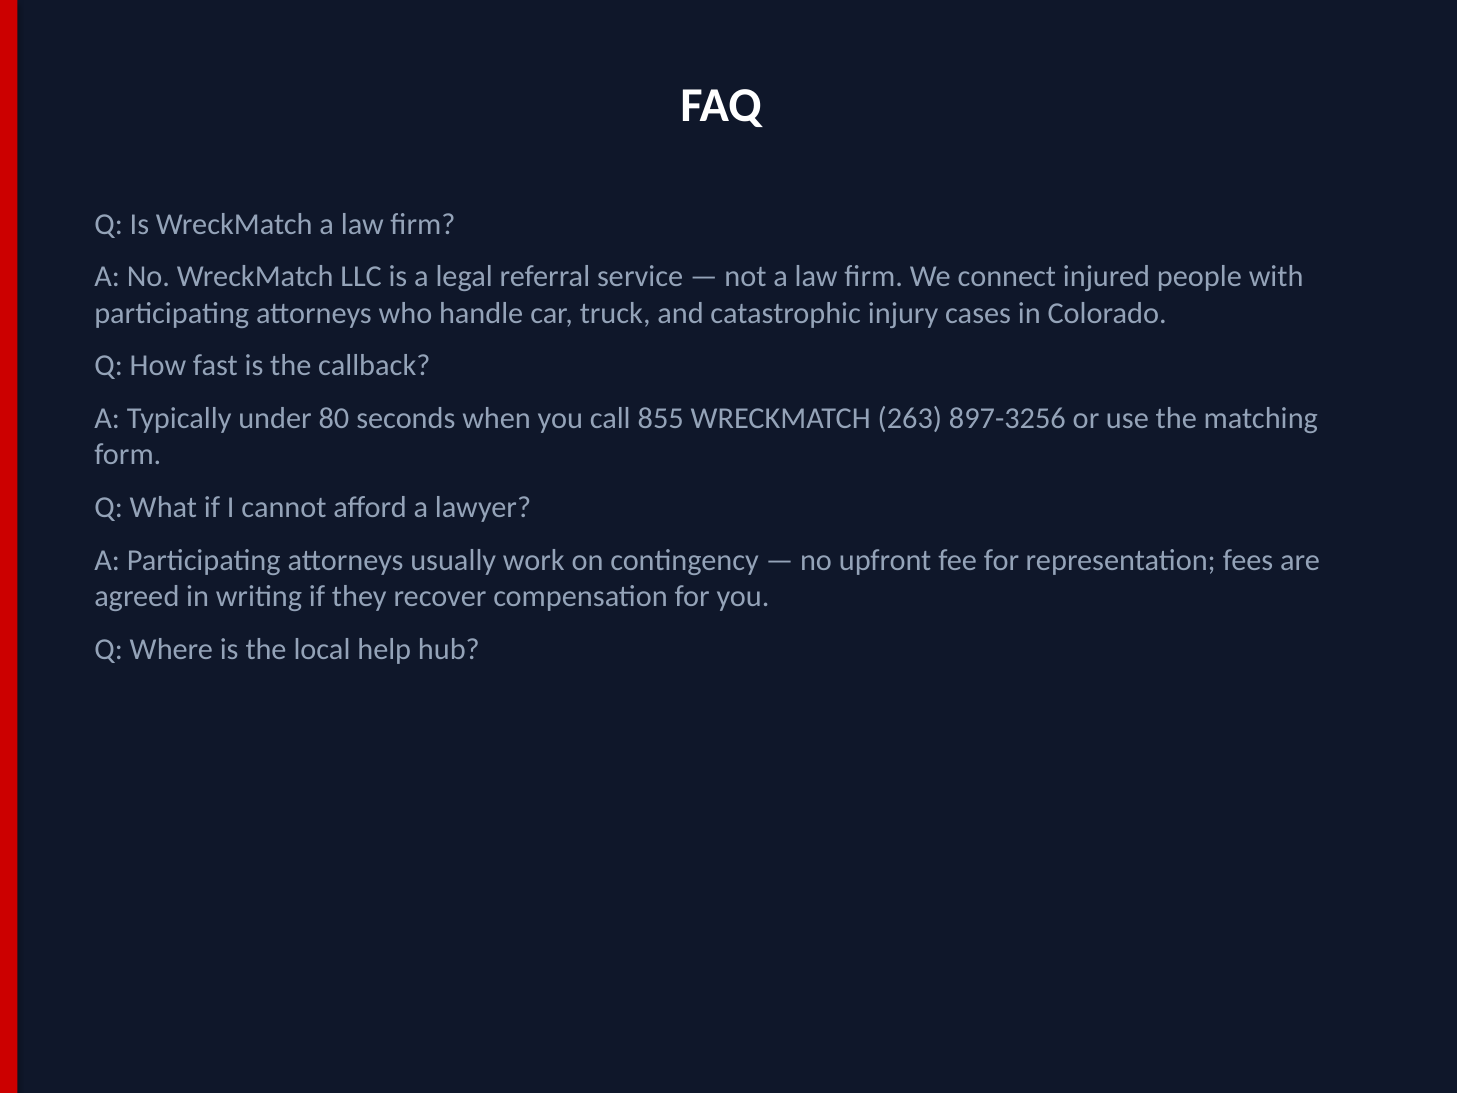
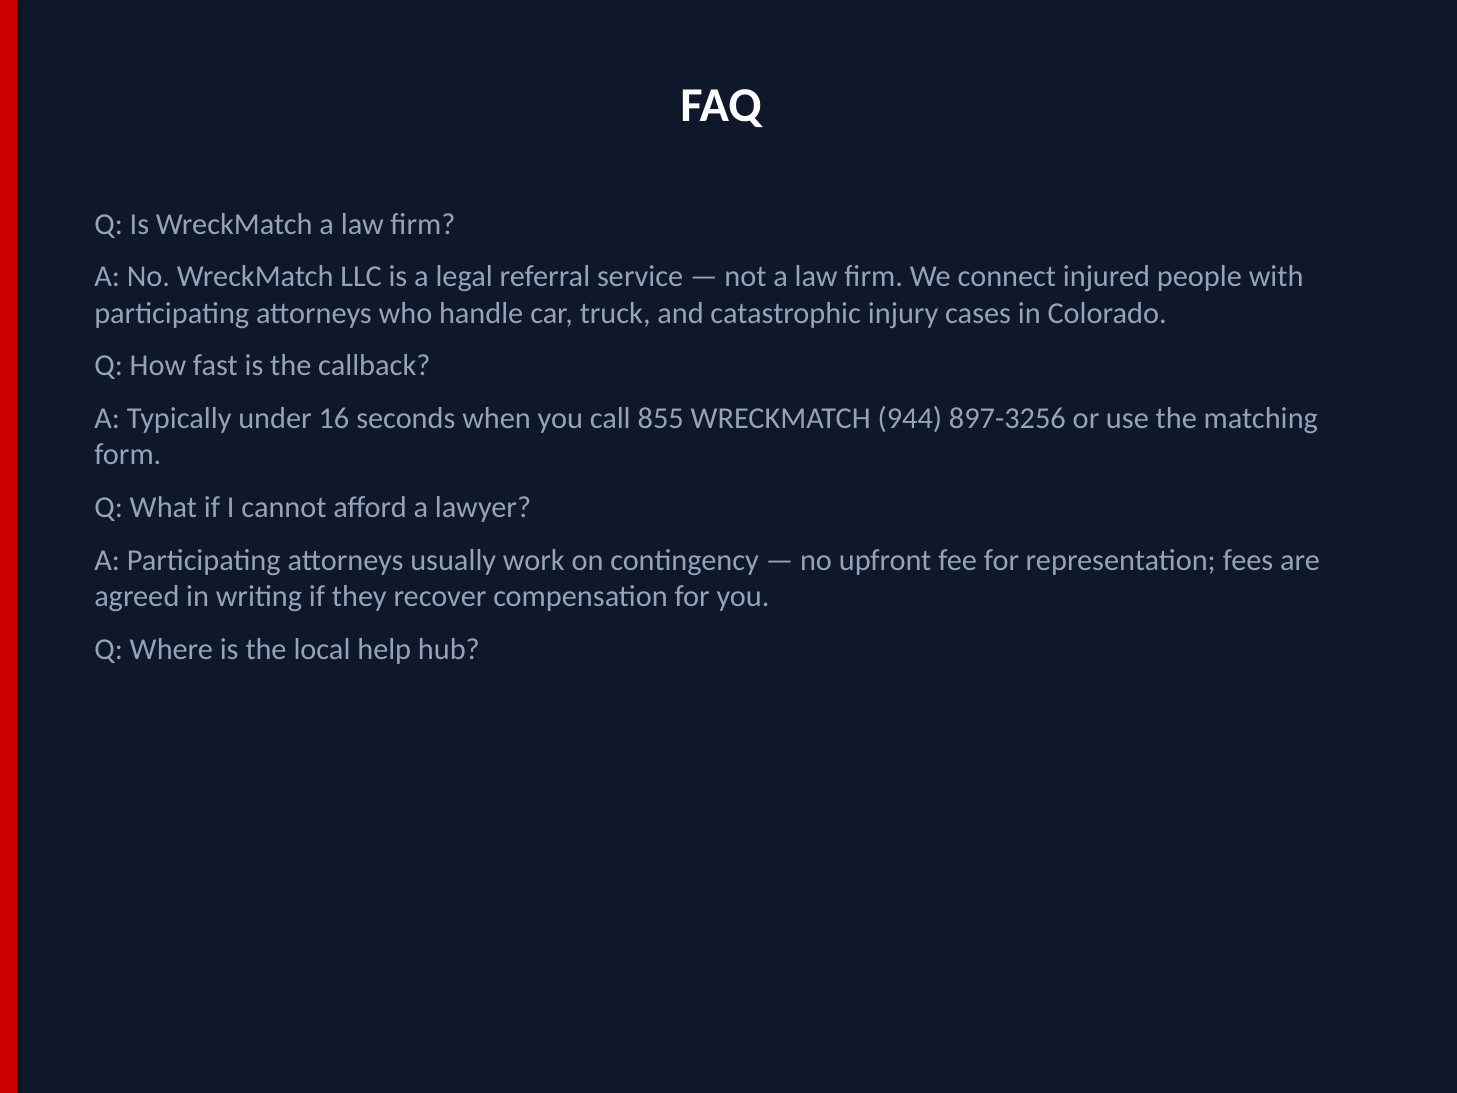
80: 80 -> 16
263: 263 -> 944
